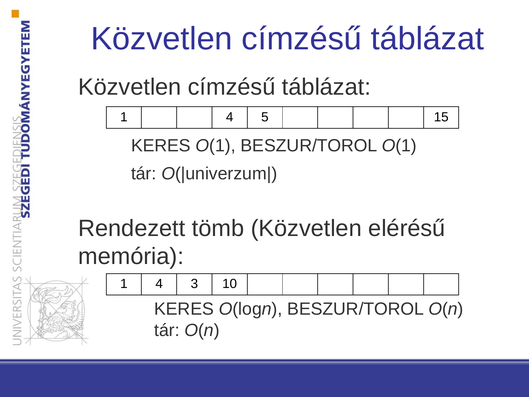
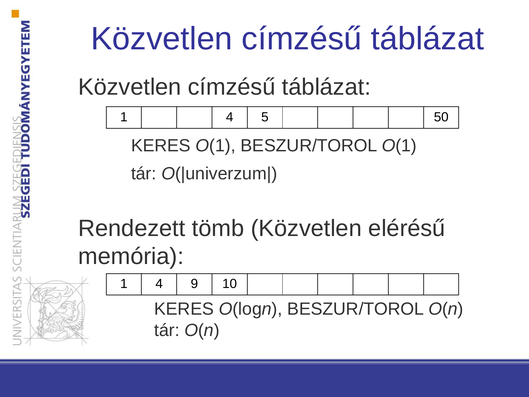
15: 15 -> 50
3: 3 -> 9
